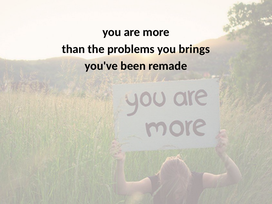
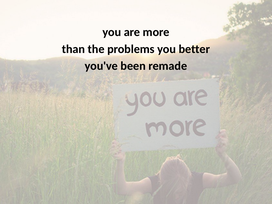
brings: brings -> better
